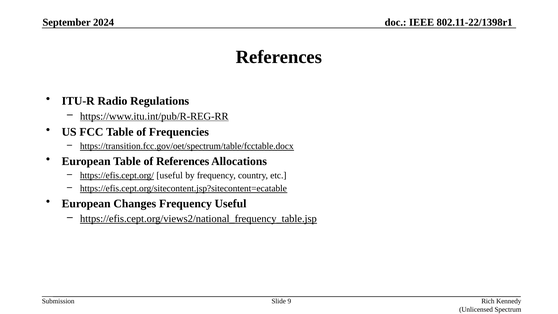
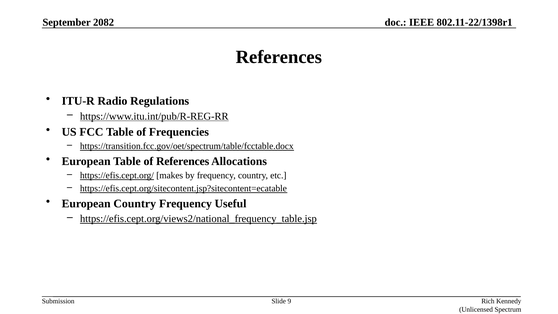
2024: 2024 -> 2082
https://efis.cept.org/ useful: useful -> makes
European Changes: Changes -> Country
